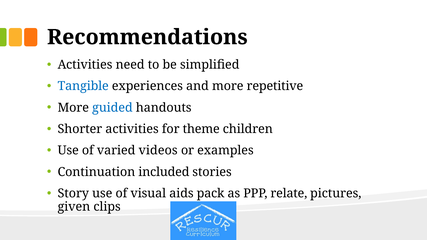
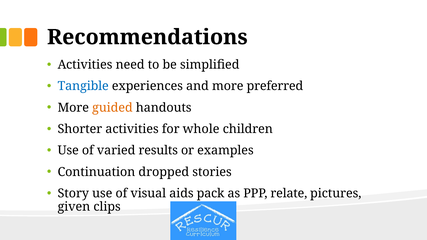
repetitive: repetitive -> preferred
guided colour: blue -> orange
theme: theme -> whole
videos: videos -> results
included: included -> dropped
